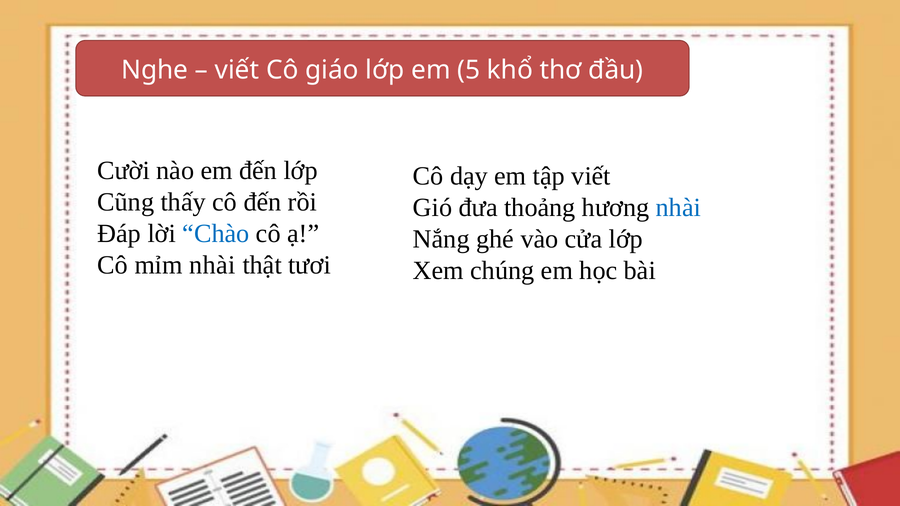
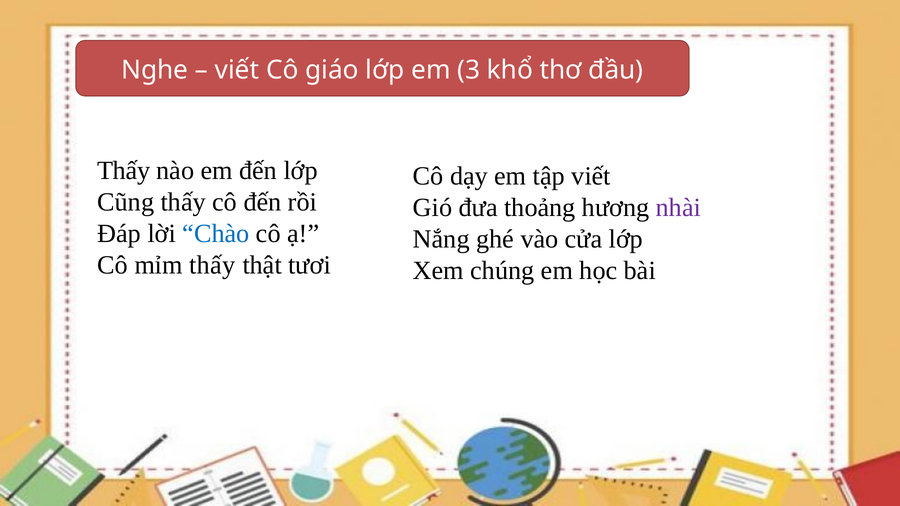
5: 5 -> 3
Cười at (124, 171): Cười -> Thấy
nhài at (678, 208) colour: blue -> purple
mỉm nhài: nhài -> thấy
